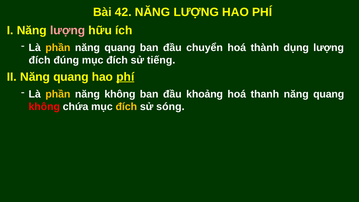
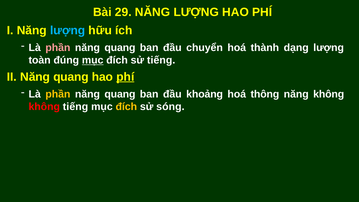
42: 42 -> 29
lượng at (68, 30) colour: pink -> light blue
phần at (58, 48) colour: yellow -> pink
dụng: dụng -> dạng
đích at (40, 60): đích -> toàn
mục at (93, 60) underline: none -> present
không at (120, 94): không -> quang
thanh: thanh -> thông
quang at (329, 94): quang -> không
không chứa: chứa -> tiếng
